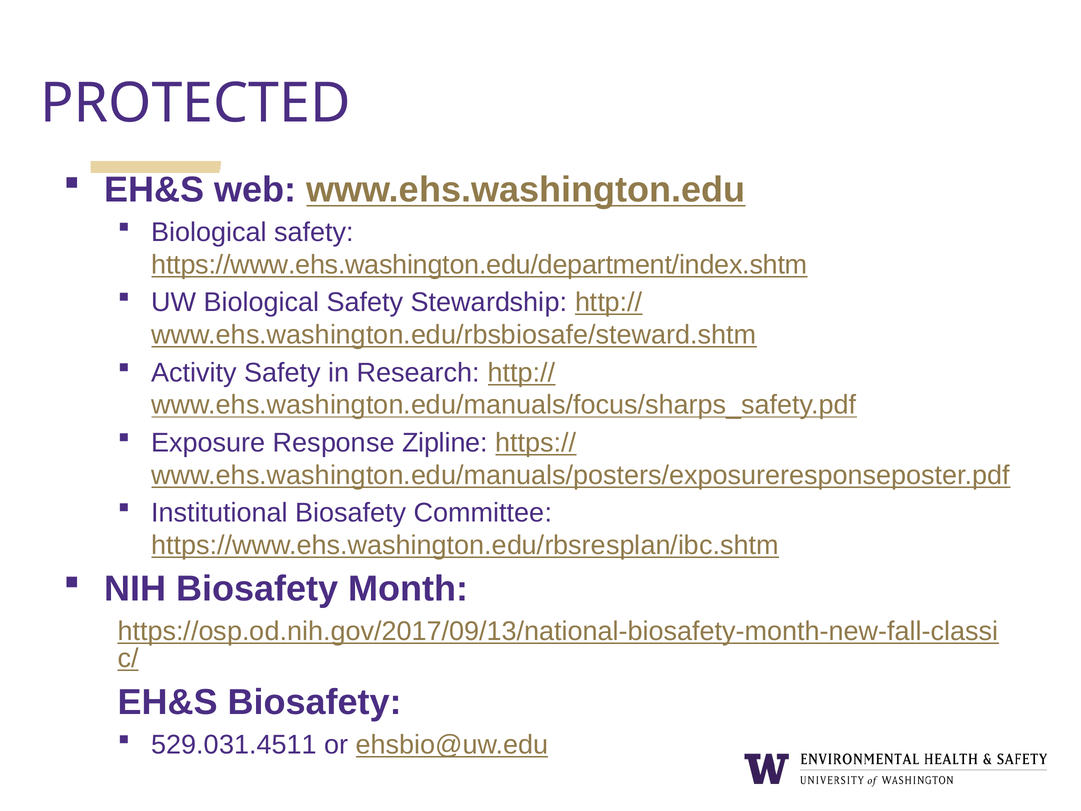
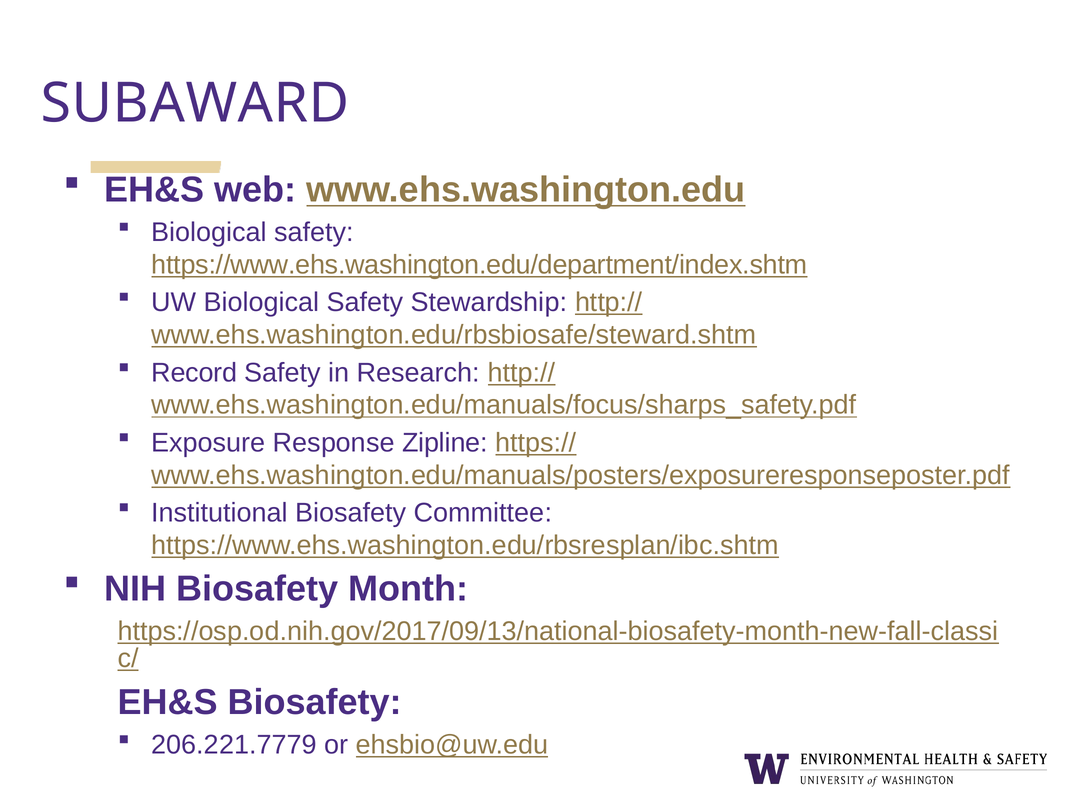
PROTECTED: PROTECTED -> SUBAWARD
Activity: Activity -> Record
529.031.4511: 529.031.4511 -> 206.221.7779
